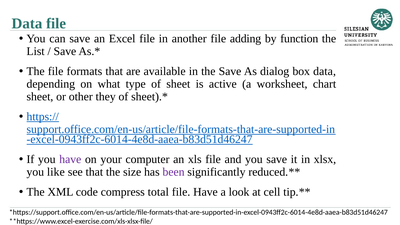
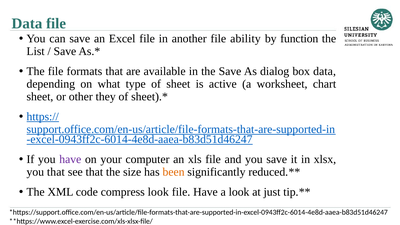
adding: adding -> ability
you like: like -> that
been colour: purple -> orange
compress total: total -> look
cell: cell -> just
